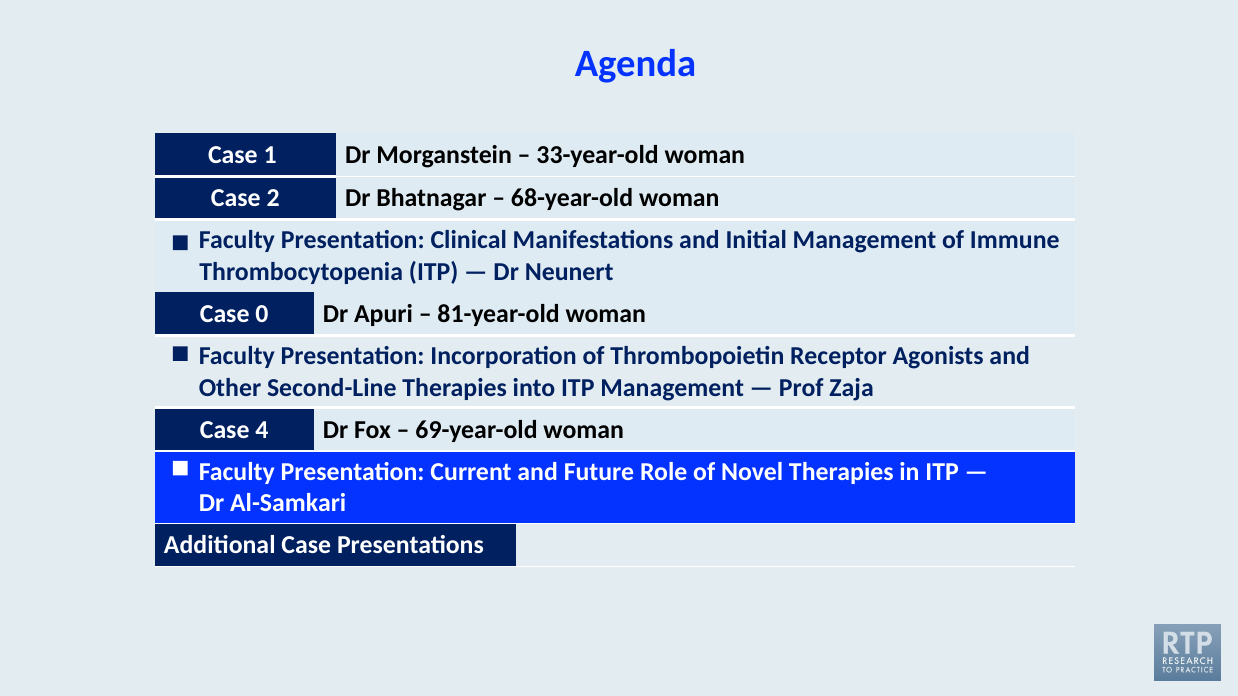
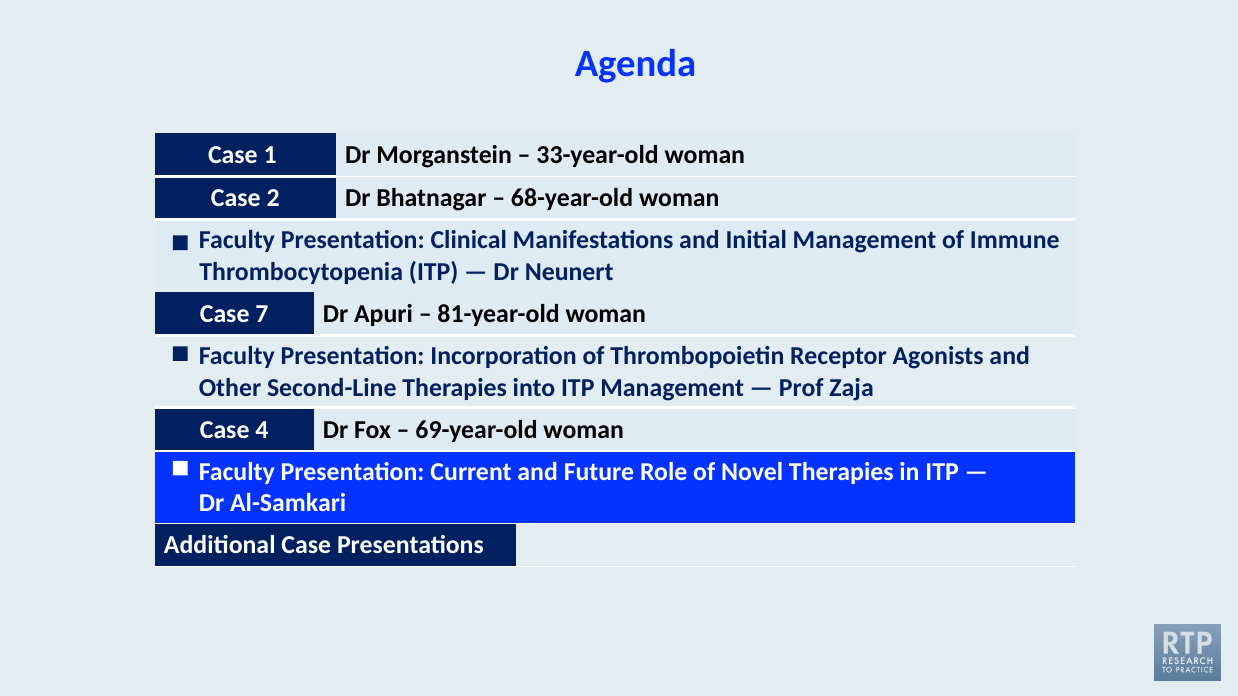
0: 0 -> 7
